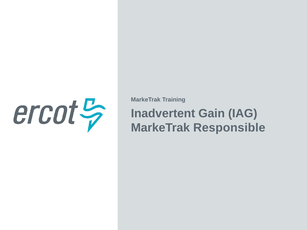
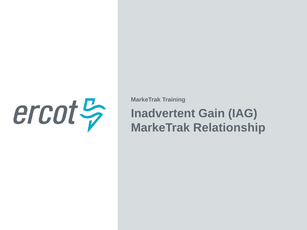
Responsible: Responsible -> Relationship
